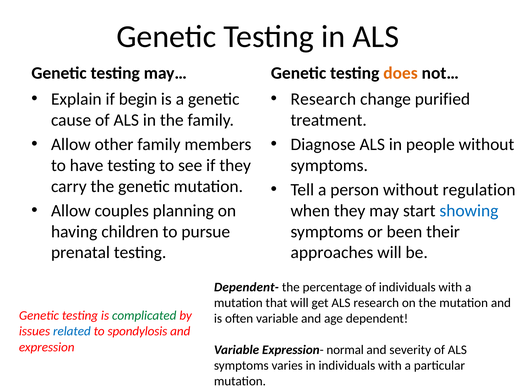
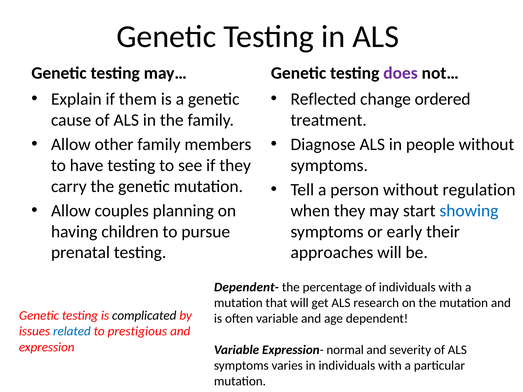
does colour: orange -> purple
begin: begin -> them
Research at (323, 99): Research -> Reflected
purified: purified -> ordered
been: been -> early
complicated colour: green -> black
spondylosis: spondylosis -> prestigious
